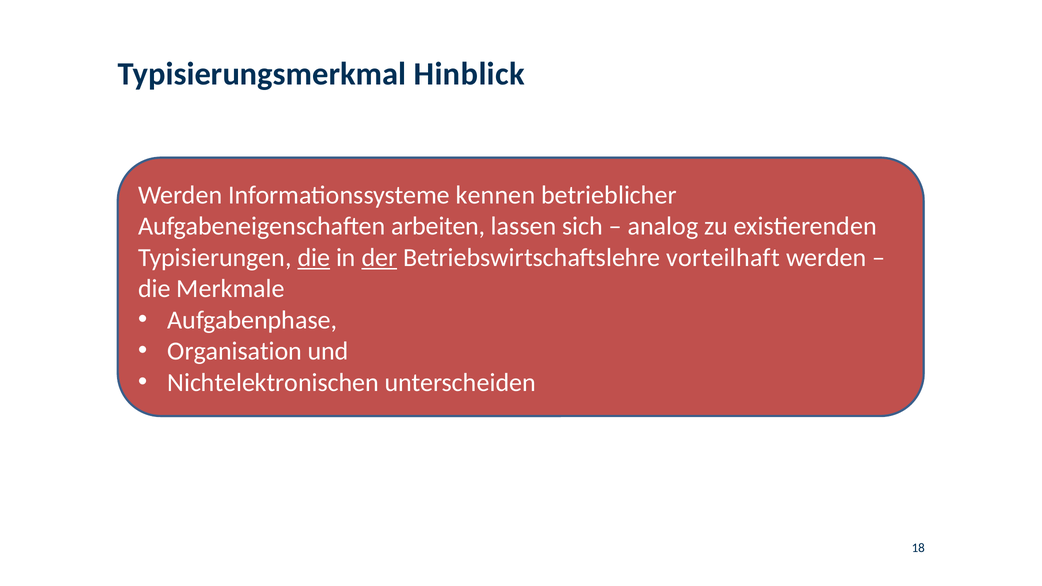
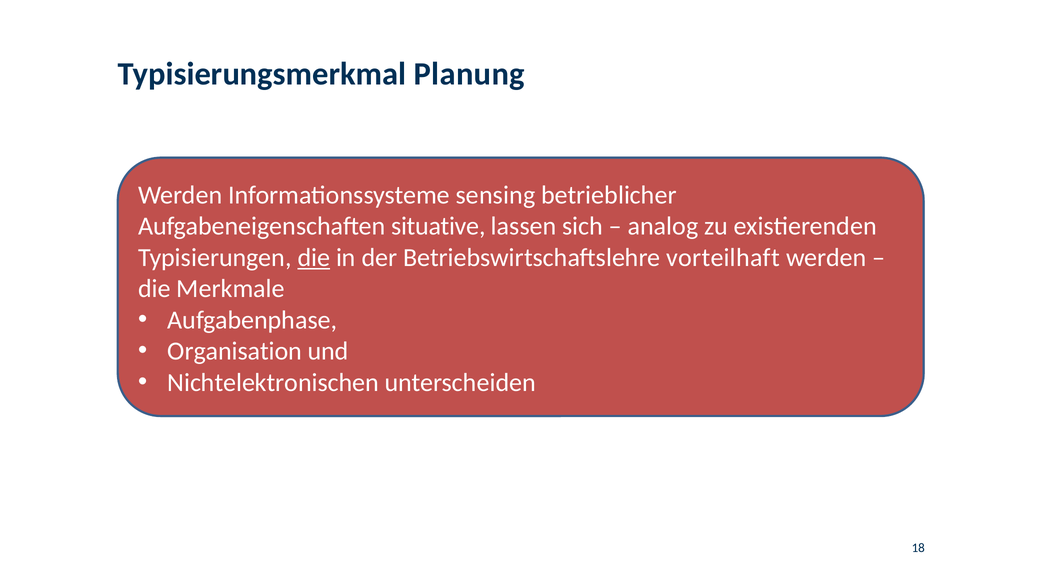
Hinblick: Hinblick -> Planung
kennen: kennen -> sensing
arbeiten: arbeiten -> situative
der underline: present -> none
